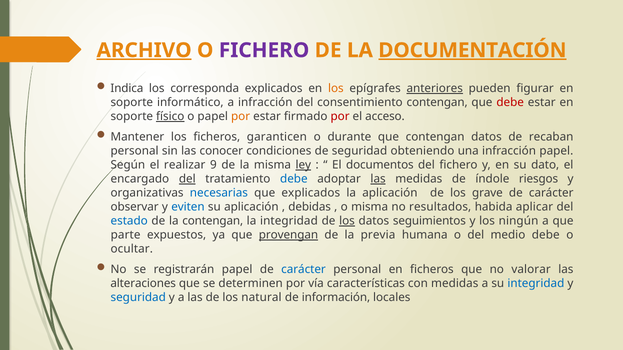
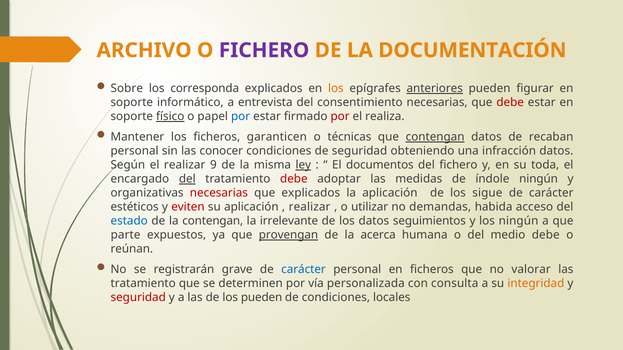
ARCHIVO underline: present -> none
DOCUMENTACIÓN underline: present -> none
Indica: Indica -> Sobre
a infracción: infracción -> entrevista
consentimiento contengan: contengan -> necesarias
por at (241, 117) colour: orange -> blue
acceso: acceso -> realiza
durante: durante -> técnicas
contengan at (435, 137) underline: none -> present
infracción papel: papel -> datos
dato: dato -> toda
debe at (294, 179) colour: blue -> red
las at (378, 179) underline: present -> none
índole riesgos: riesgos -> ningún
necesarias at (219, 193) colour: blue -> red
grave: grave -> sigue
observar: observar -> estéticos
eviten colour: blue -> red
debidas at (310, 207): debidas -> realizar
o misma: misma -> utilizar
resultados: resultados -> demandas
aplicar: aplicar -> acceso
la integridad: integridad -> irrelevante
los at (347, 221) underline: present -> none
previa: previa -> acerca
ocultar: ocultar -> reúnan
registrarán papel: papel -> grave
alteraciones at (143, 284): alteraciones -> tratamiento
características: características -> personalizada
con medidas: medidas -> consulta
integridad at (536, 284) colour: blue -> orange
seguridad at (138, 298) colour: blue -> red
los natural: natural -> pueden
de información: información -> condiciones
